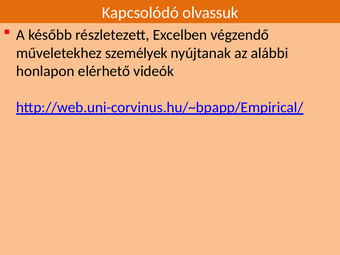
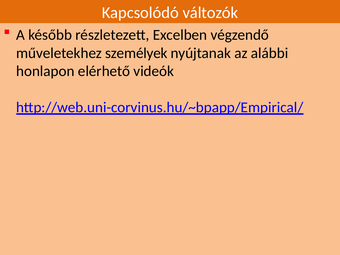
olvassuk: olvassuk -> változók
